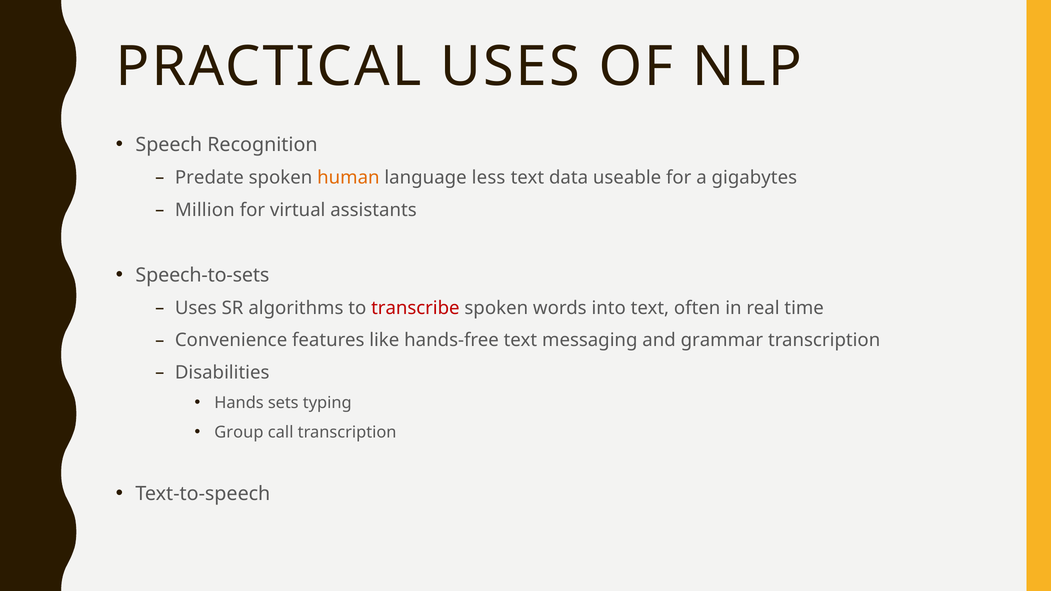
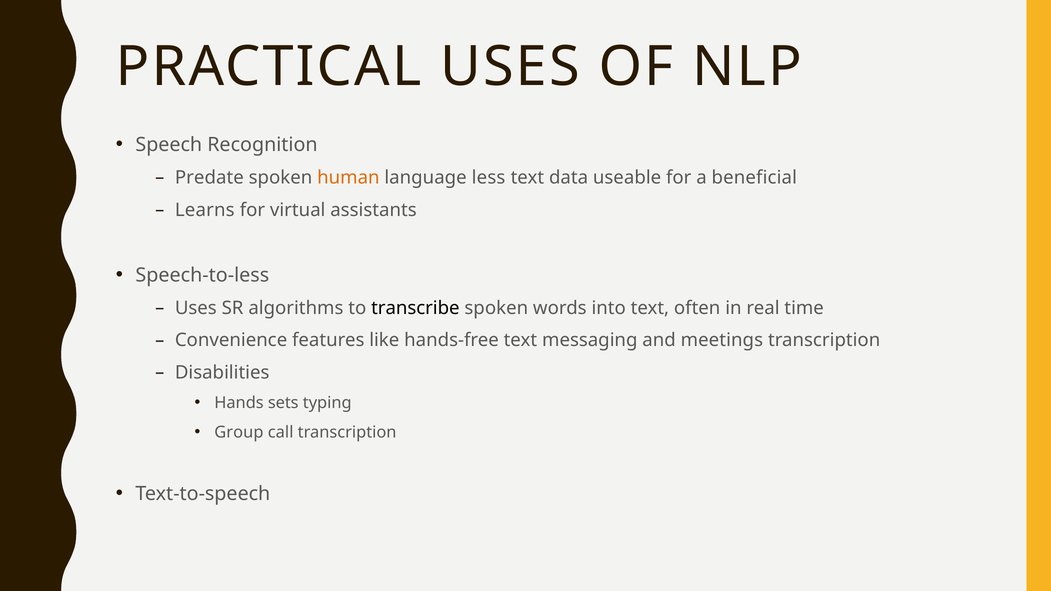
gigabytes: gigabytes -> beneficial
Million: Million -> Learns
Speech-to-sets: Speech-to-sets -> Speech-to-less
transcribe colour: red -> black
grammar: grammar -> meetings
